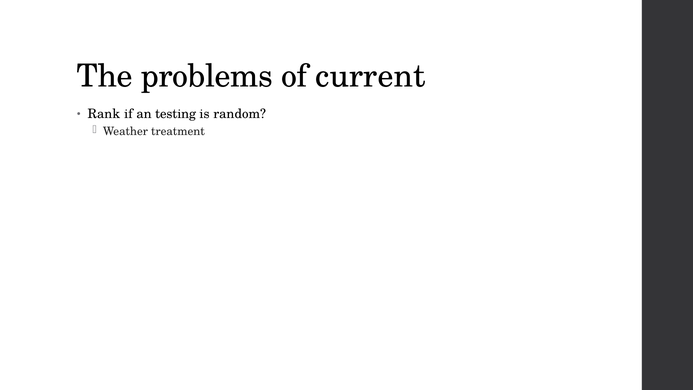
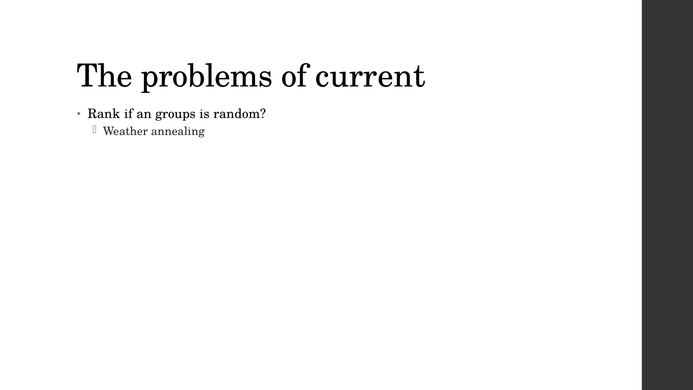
testing: testing -> groups
treatment: treatment -> annealing
